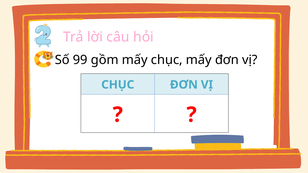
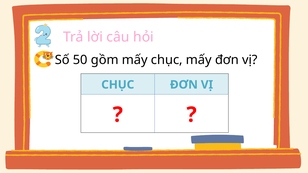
99: 99 -> 50
